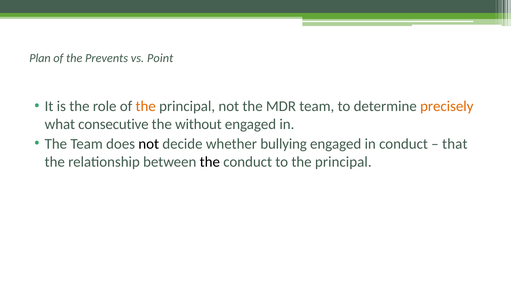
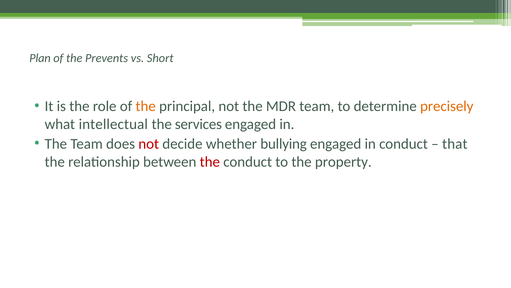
Point: Point -> Short
consecutive: consecutive -> intellectual
without: without -> services
not at (149, 144) colour: black -> red
the at (210, 161) colour: black -> red
to the principal: principal -> property
